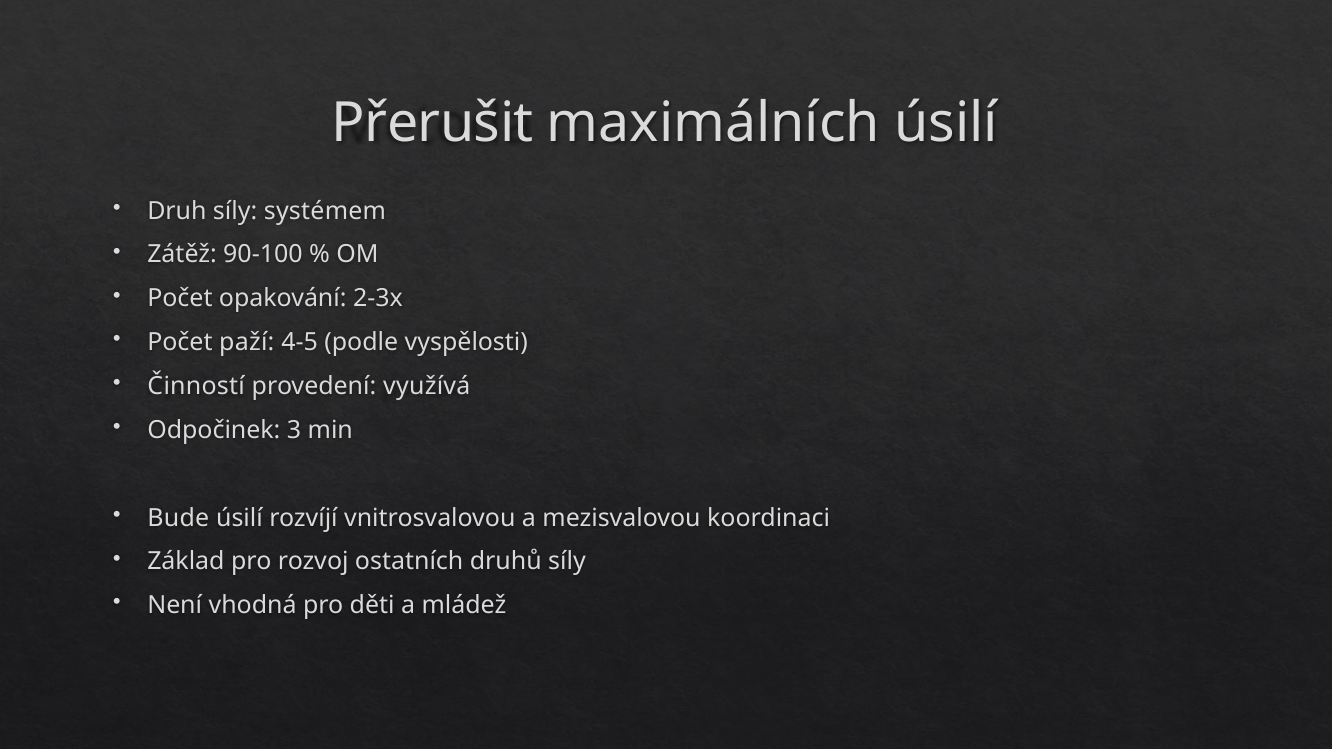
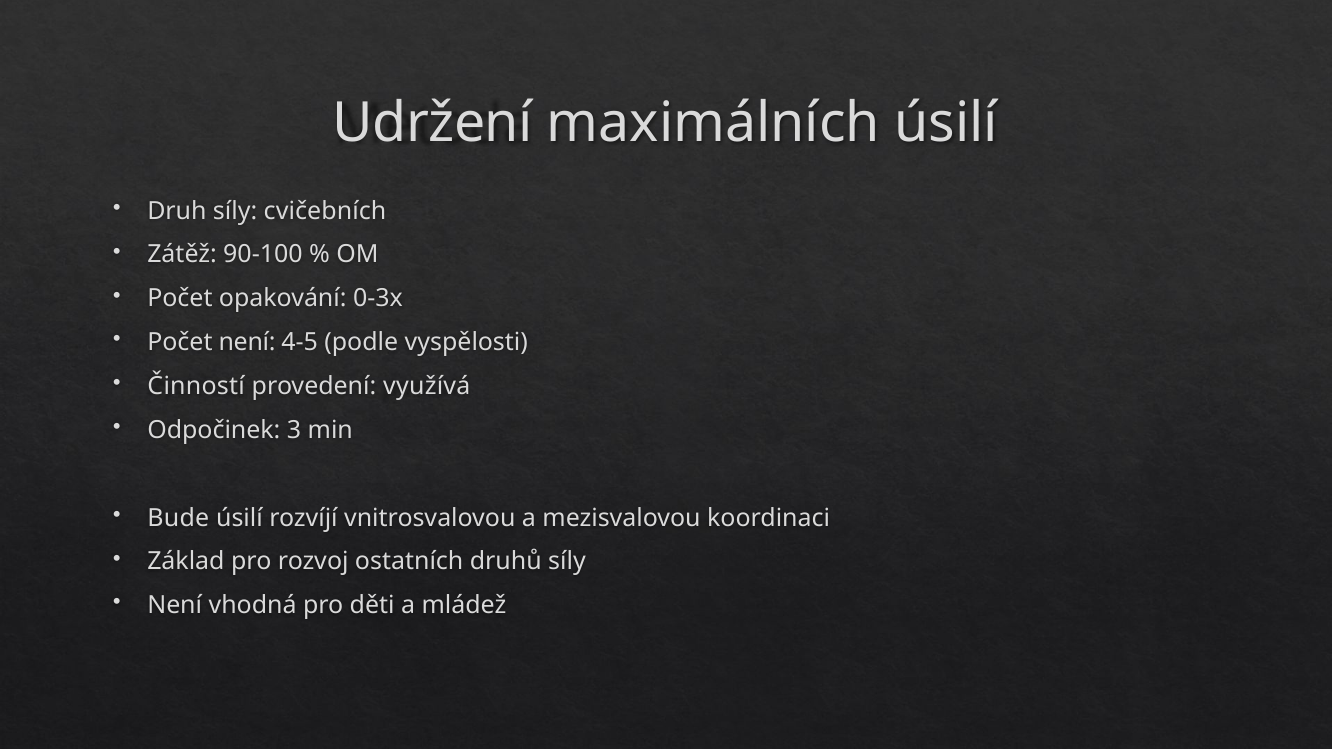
Přerušit: Přerušit -> Udržení
systémem: systémem -> cvičebních
2-3x: 2-3x -> 0-3x
Počet paží: paží -> není
